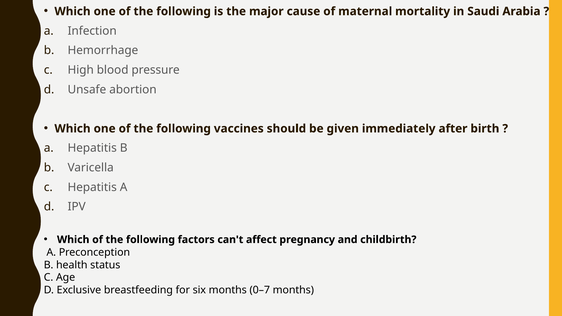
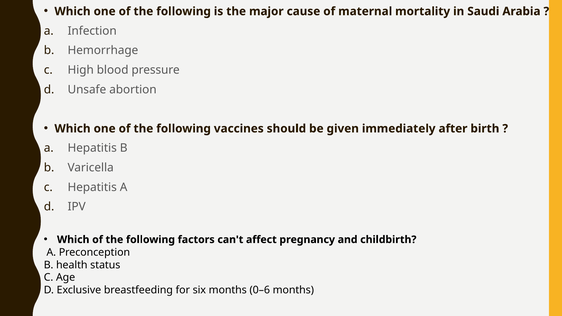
0–7: 0–7 -> 0–6
